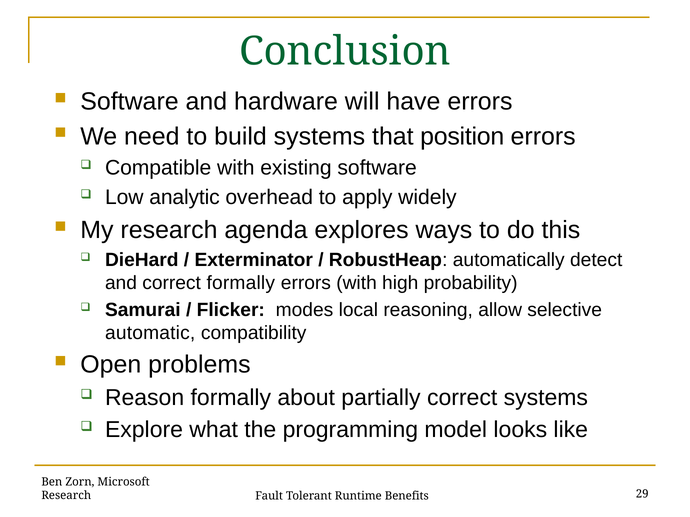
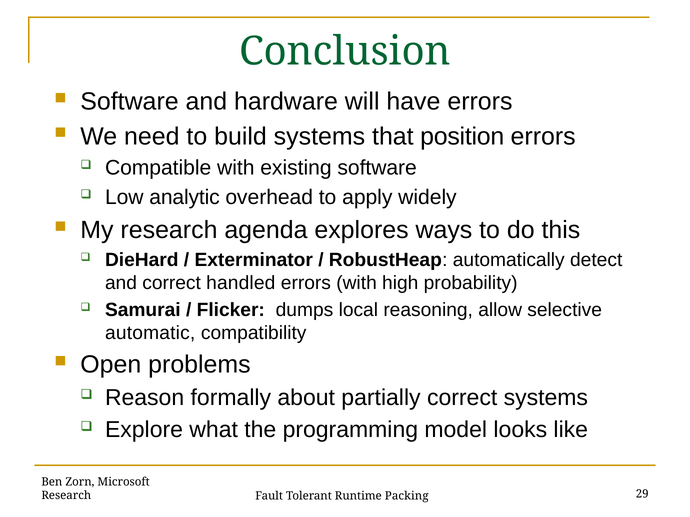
correct formally: formally -> handled
modes: modes -> dumps
Benefits: Benefits -> Packing
